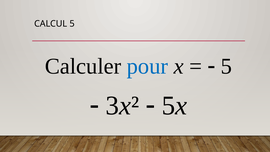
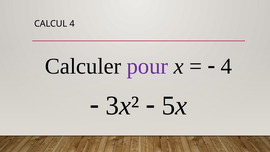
CALCUL 5: 5 -> 4
pour colour: blue -> purple
5 at (226, 66): 5 -> 4
